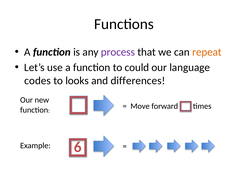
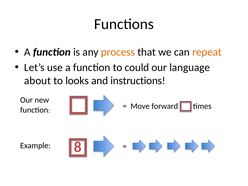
process colour: purple -> orange
codes: codes -> about
differences: differences -> instructions
6: 6 -> 8
